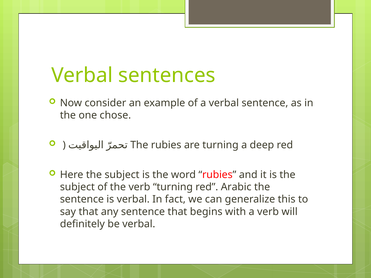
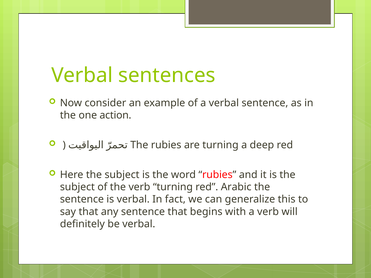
chose: chose -> action
